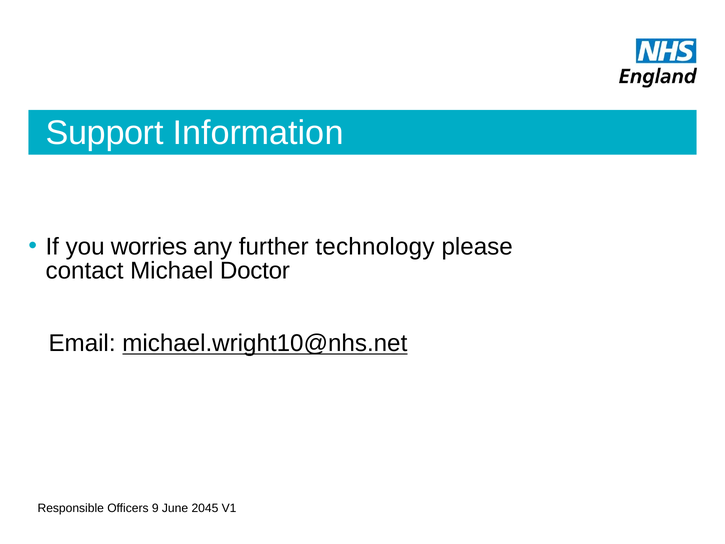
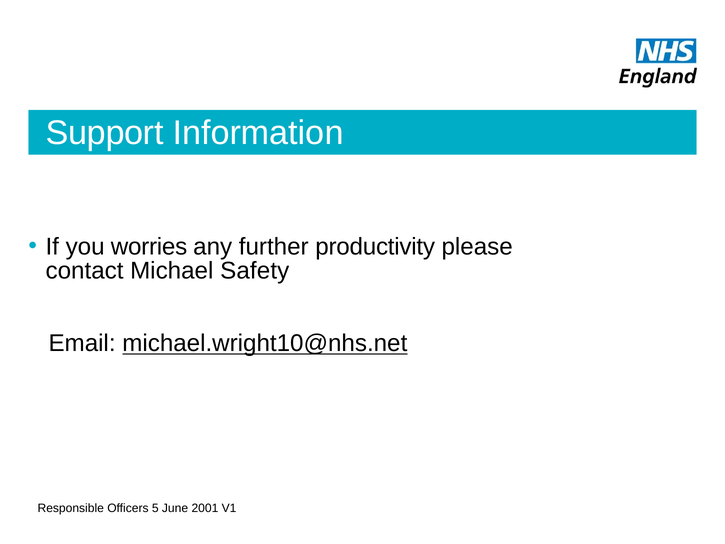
technology: technology -> productivity
Doctor: Doctor -> Safety
9: 9 -> 5
2045: 2045 -> 2001
